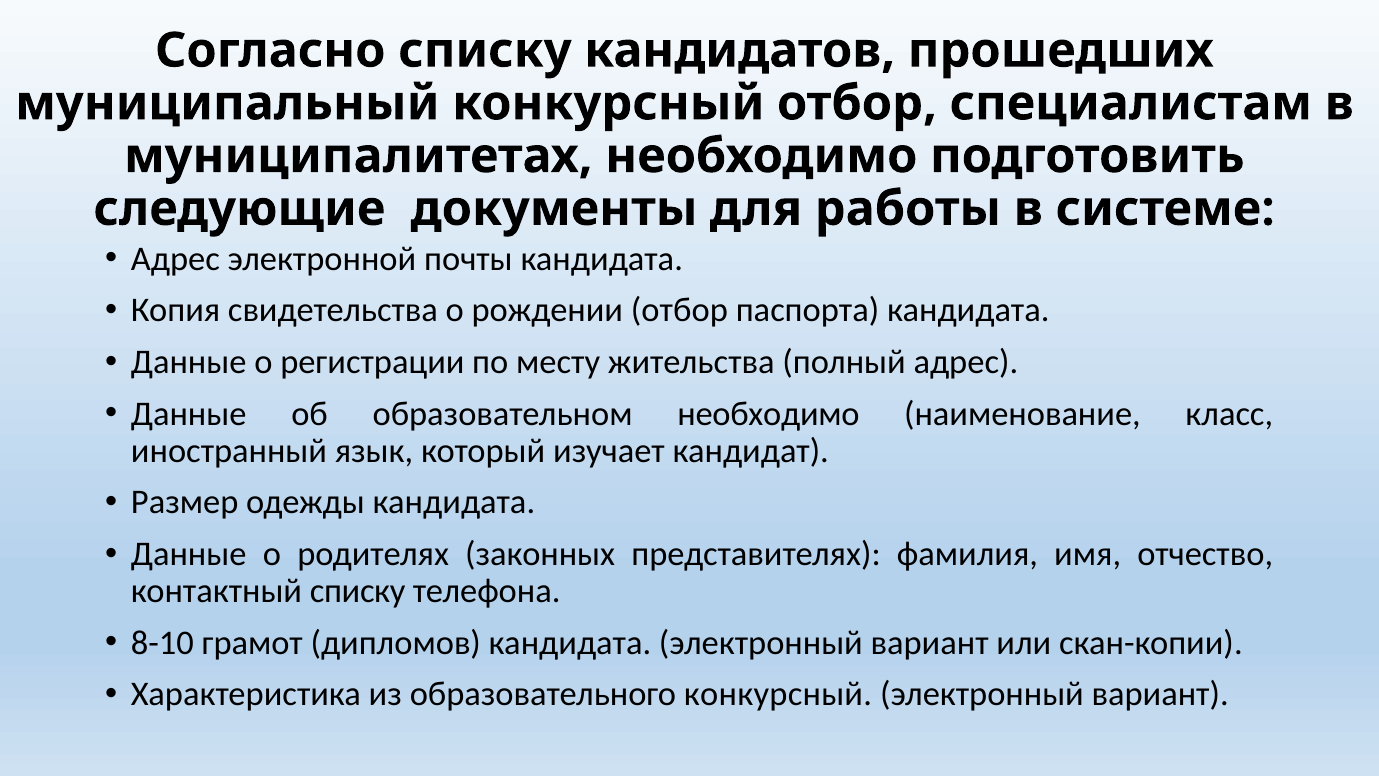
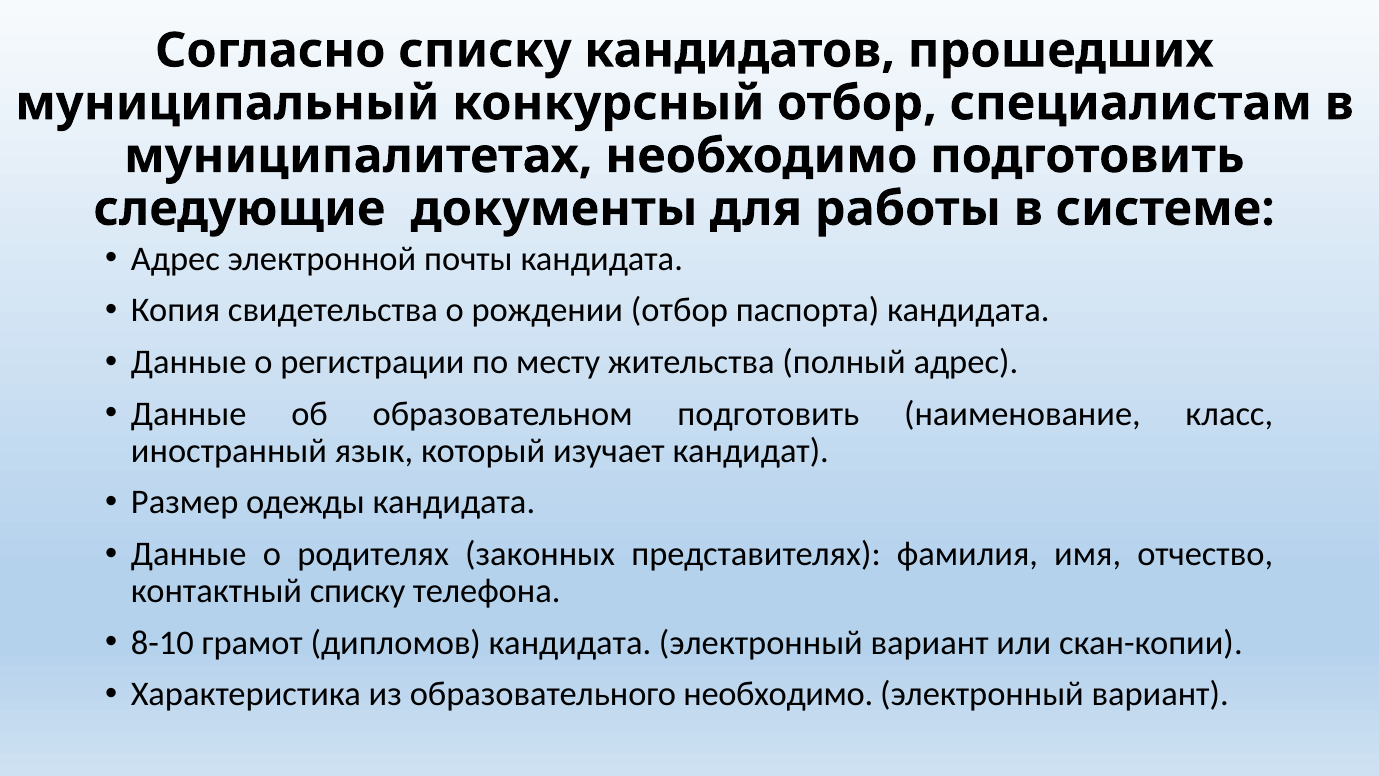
образовательном необходимо: необходимо -> подготовить
образовательного конкурсный: конкурсный -> необходимо
